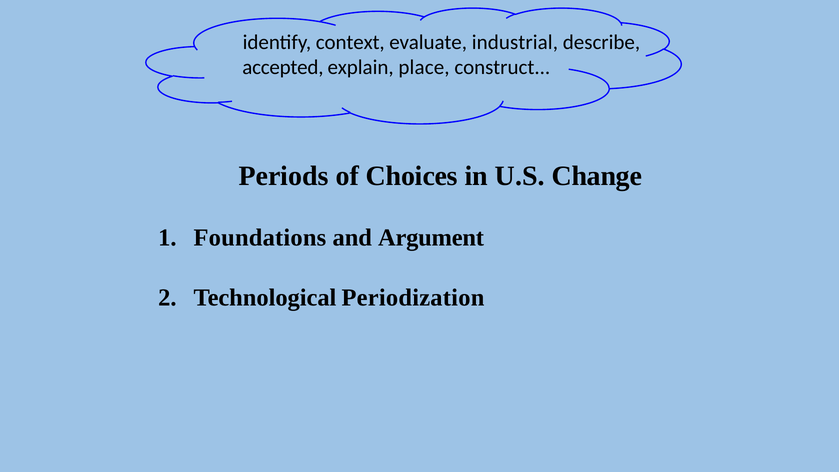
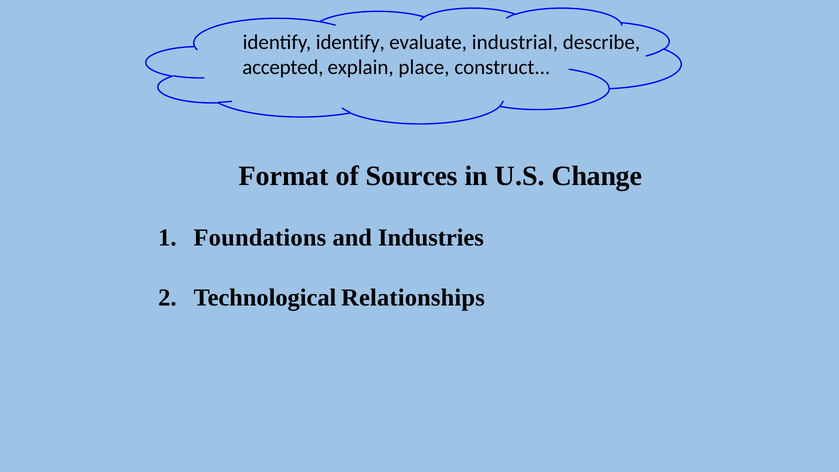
identify context: context -> identify
Periods: Periods -> Format
Choices: Choices -> Sources
Argument: Argument -> Industries
Periodization: Periodization -> Relationships
